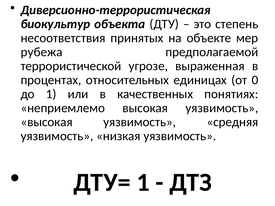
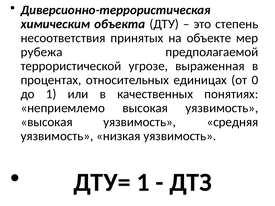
биокультур: биокультур -> химическим
